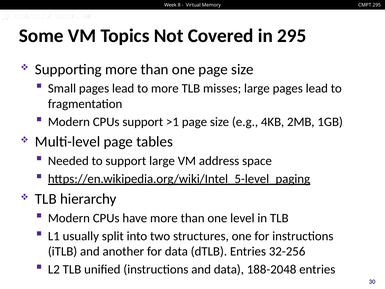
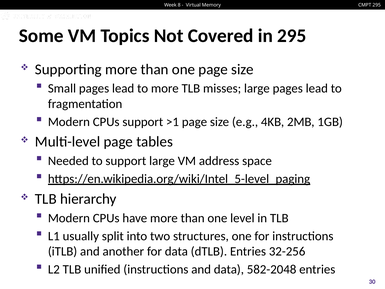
188-2048: 188-2048 -> 582-2048
